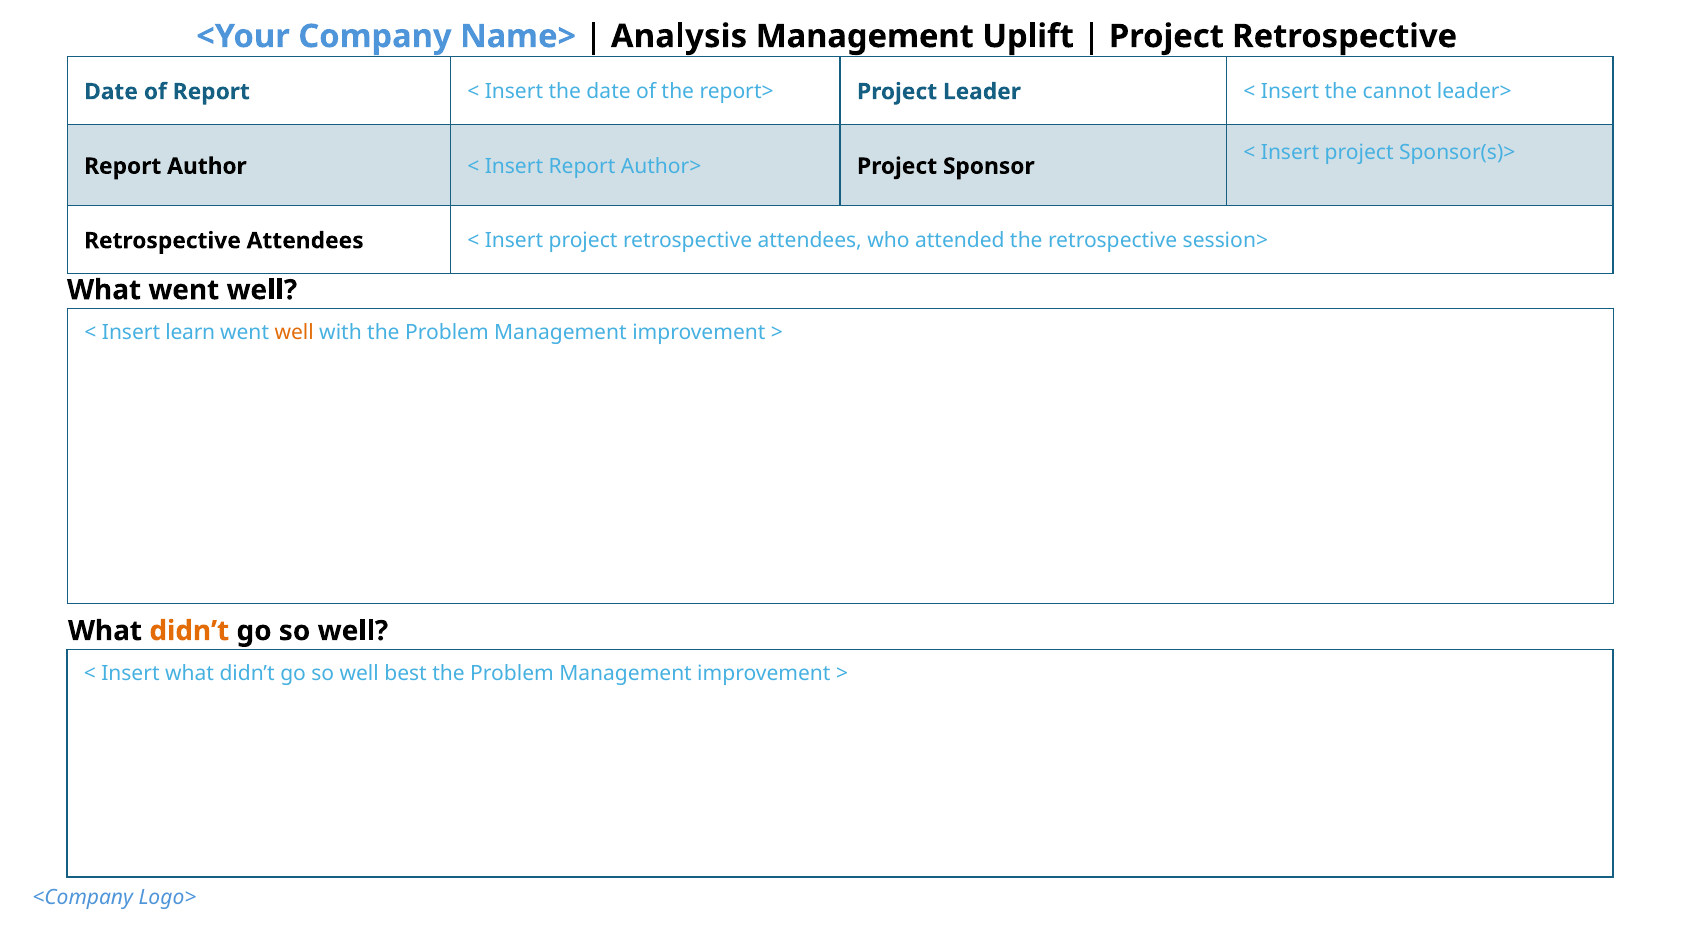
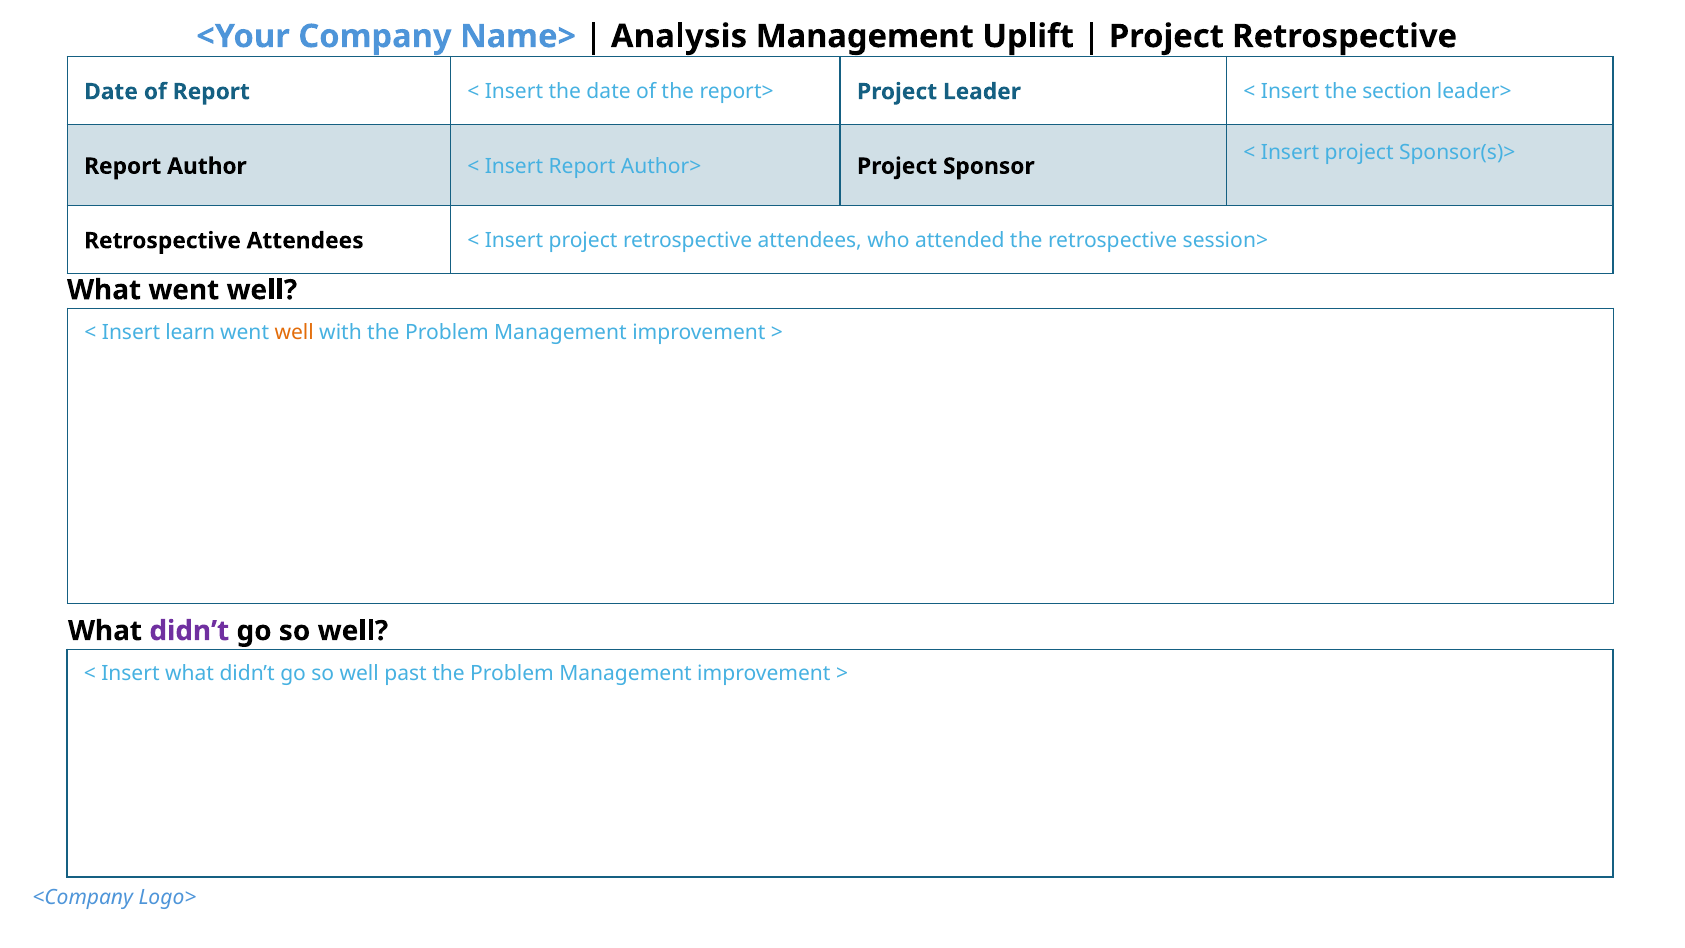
cannot: cannot -> section
didn’t at (189, 631) colour: orange -> purple
best: best -> past
